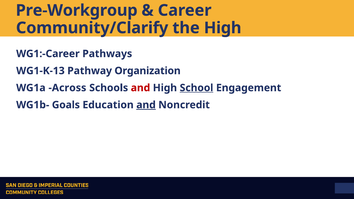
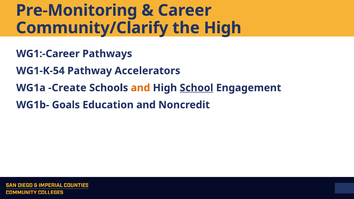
Pre-Workgroup: Pre-Workgroup -> Pre-Monitoring
WG1-K-13: WG1-K-13 -> WG1-K-54
Organization: Organization -> Accelerators
Across: Across -> Create
and at (140, 88) colour: red -> orange
and at (146, 105) underline: present -> none
